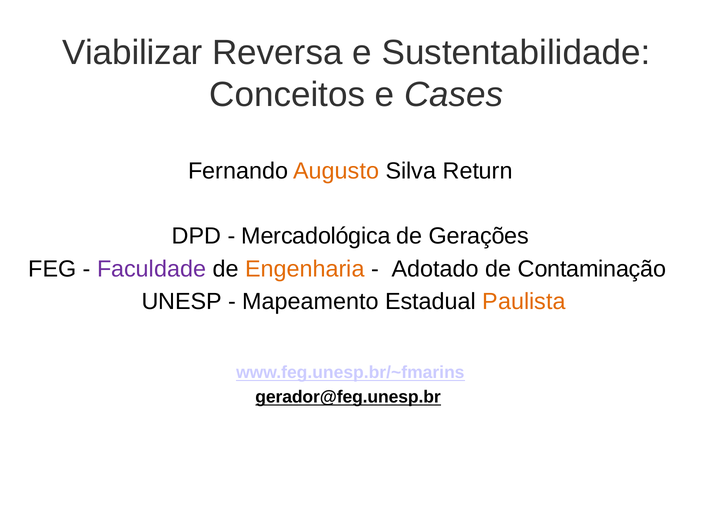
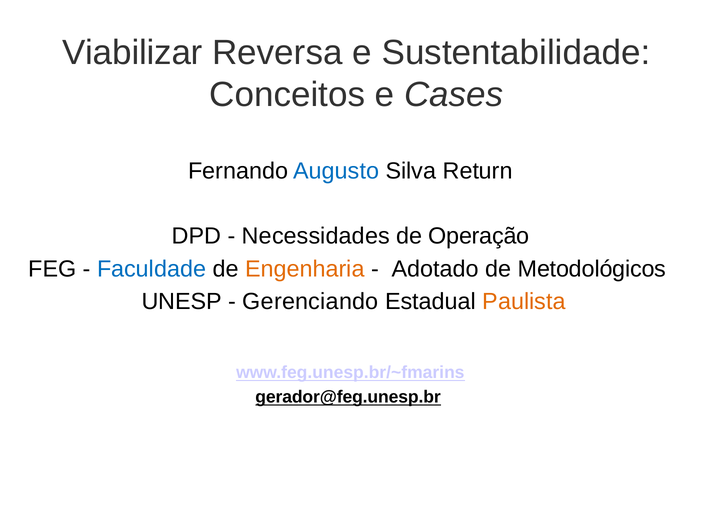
Augusto colour: orange -> blue
Mercadológica: Mercadológica -> Necessidades
Gerações: Gerações -> Operação
Faculdade colour: purple -> blue
Contaminação: Contaminação -> Metodológicos
Mapeamento: Mapeamento -> Gerenciando
